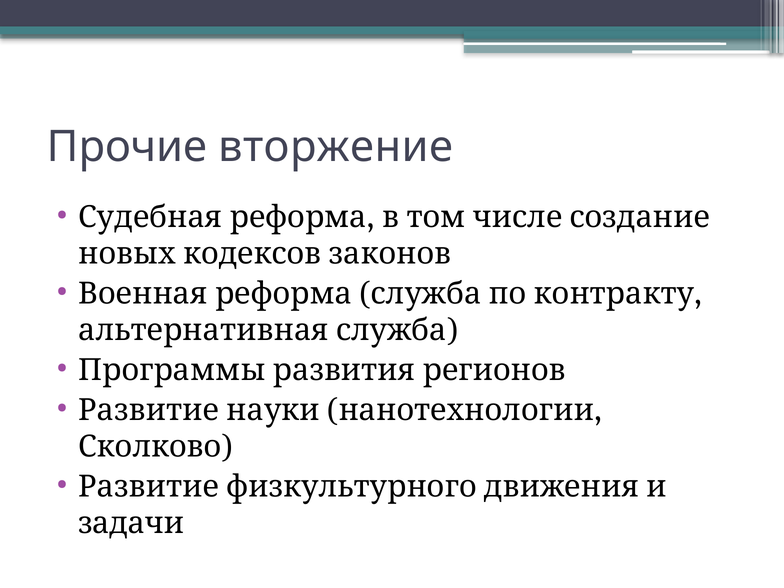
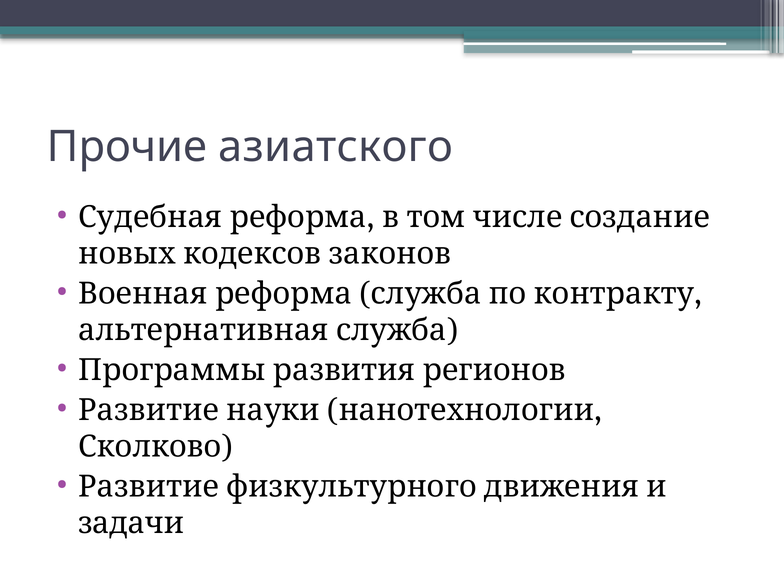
вторжение: вторжение -> азиатского
